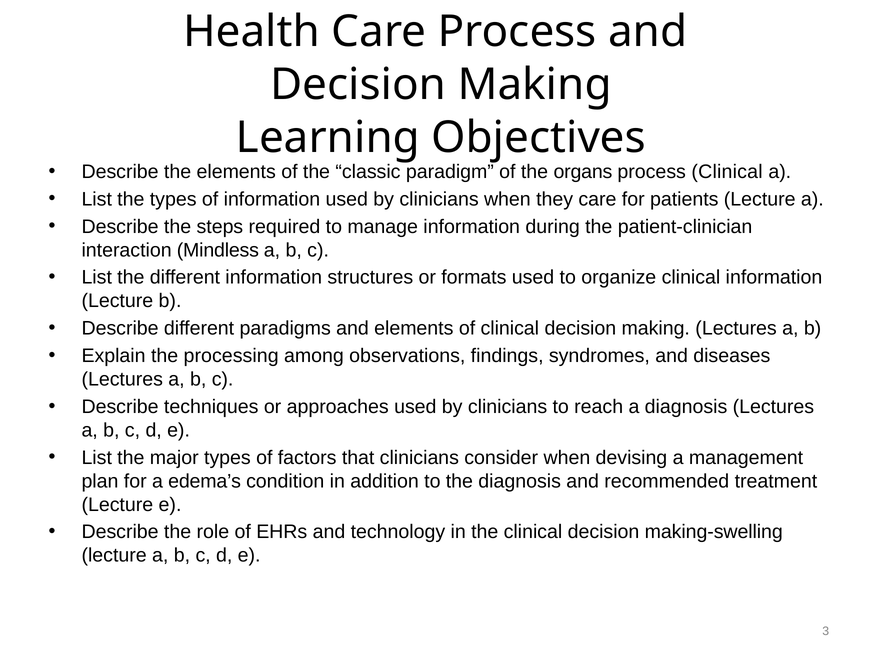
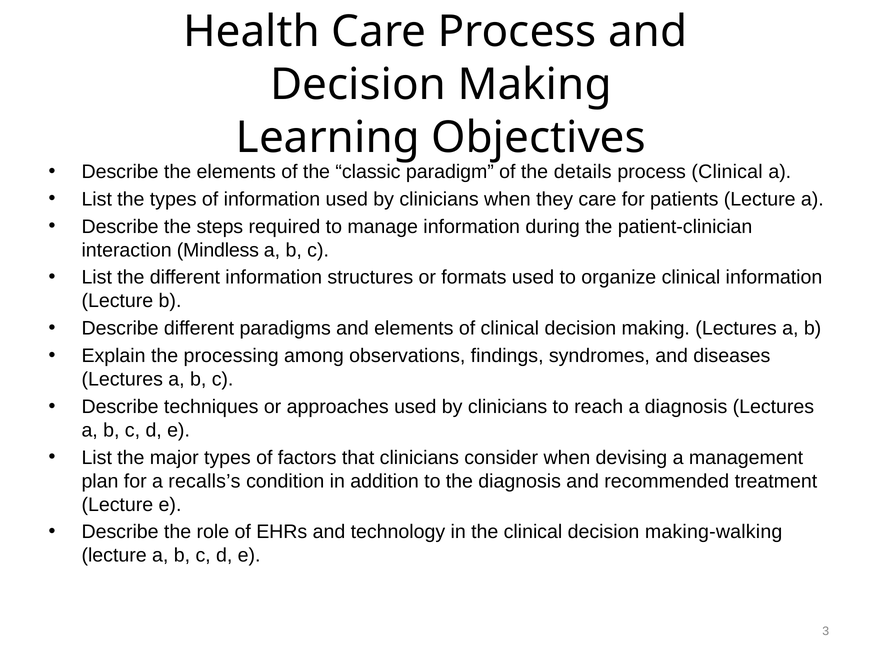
organs: organs -> details
edema’s: edema’s -> recalls’s
making-swelling: making-swelling -> making-walking
